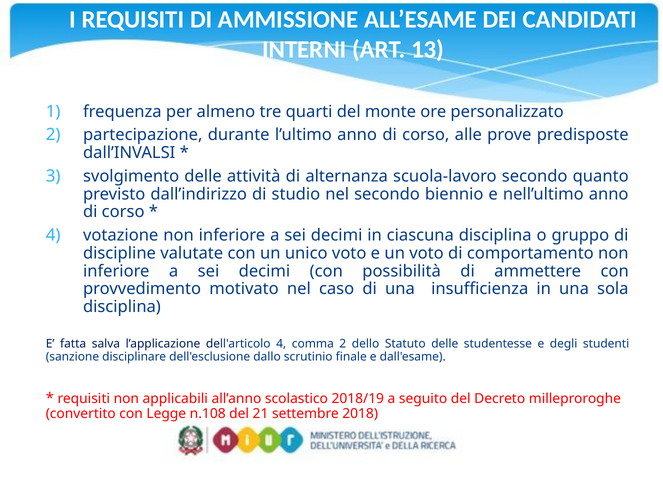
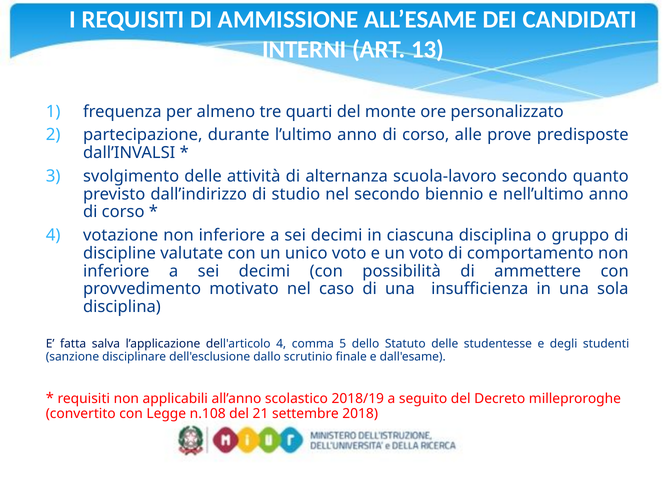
comma 2: 2 -> 5
